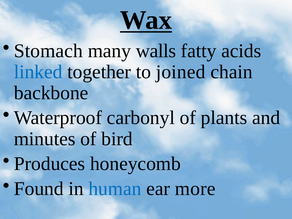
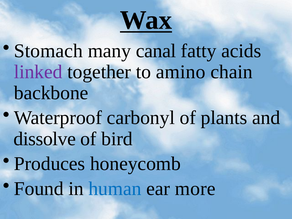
walls: walls -> canal
linked colour: blue -> purple
joined: joined -> amino
minutes: minutes -> dissolve
